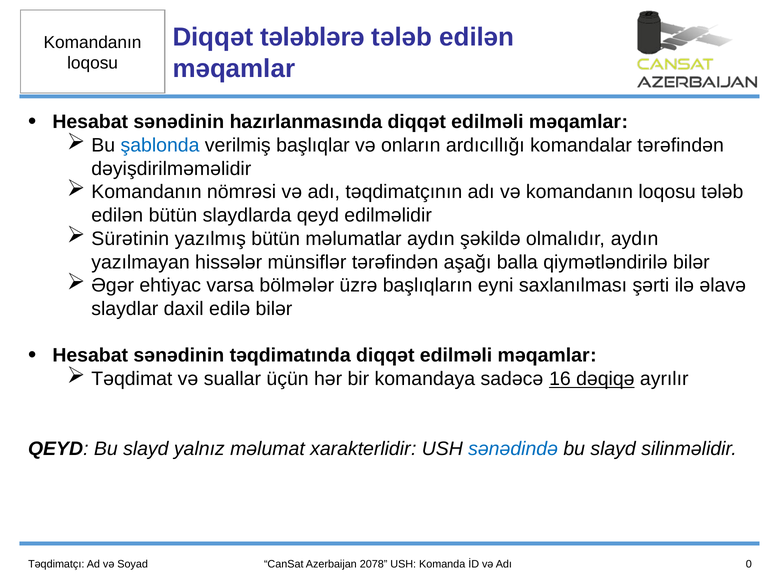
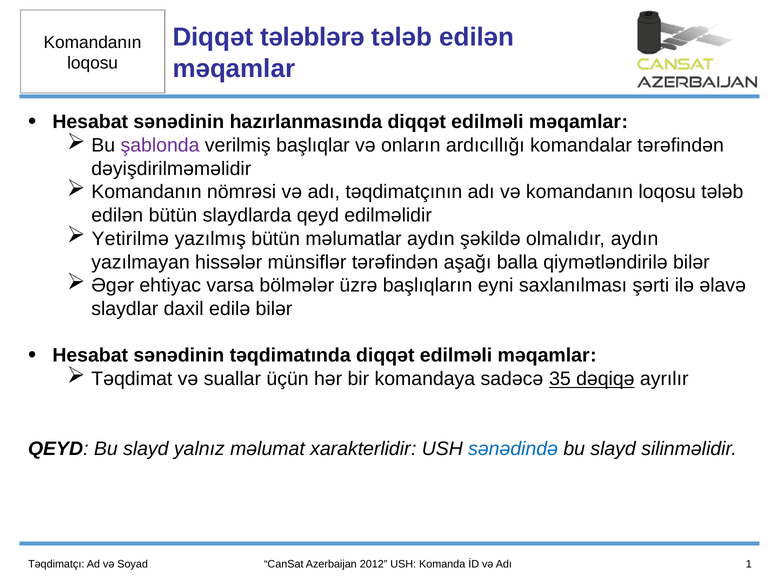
şablonda colour: blue -> purple
Sürətinin: Sürətinin -> Yetirilmə
16: 16 -> 35
2078: 2078 -> 2012
0: 0 -> 1
